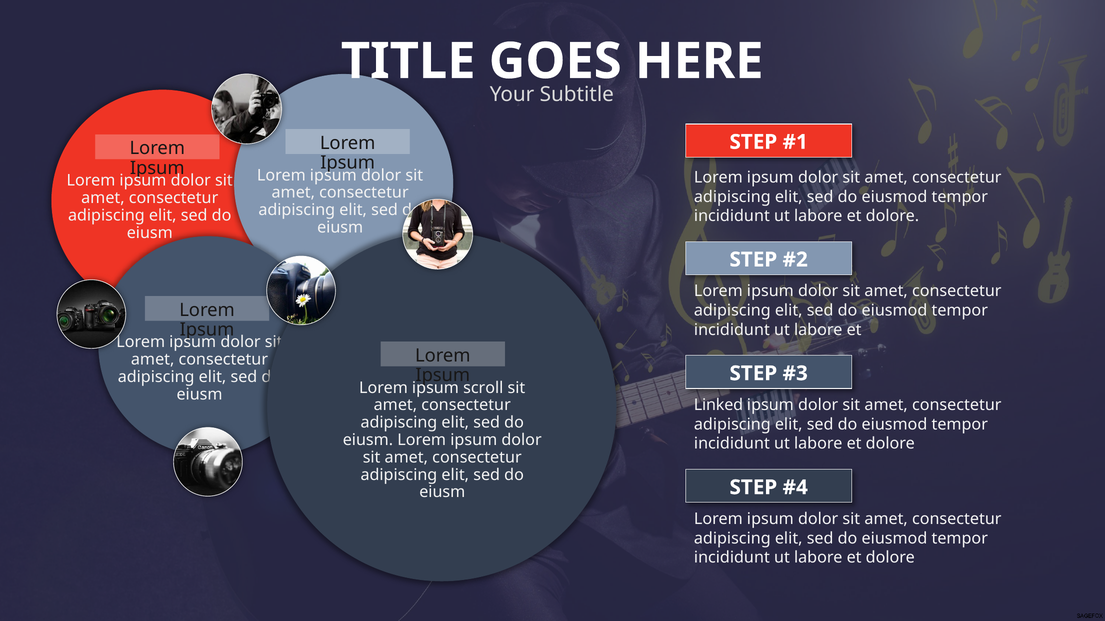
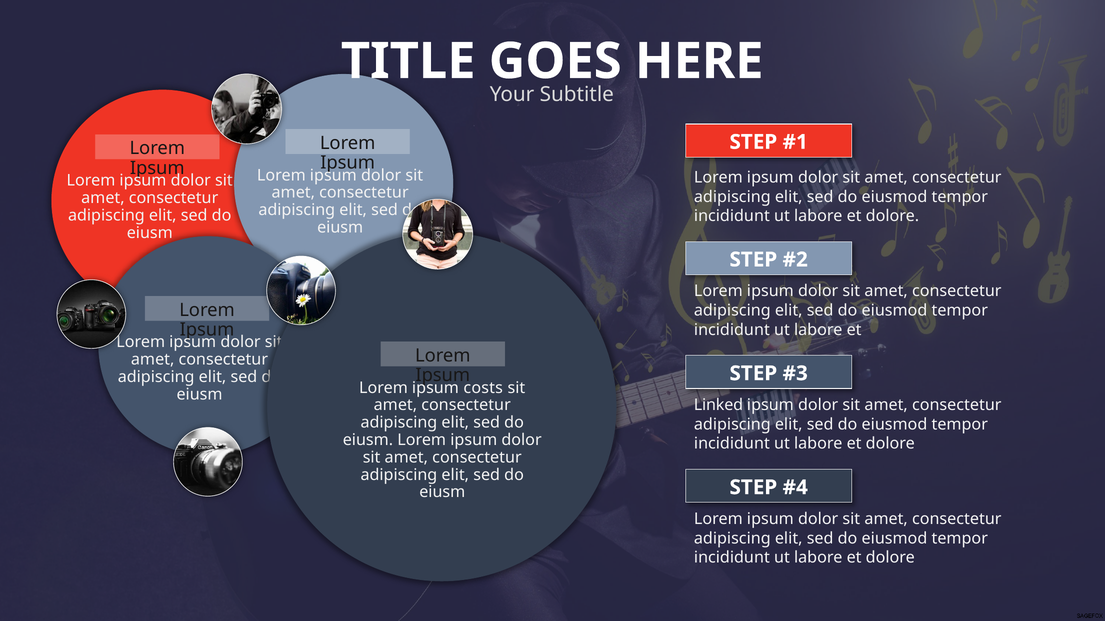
scroll: scroll -> costs
